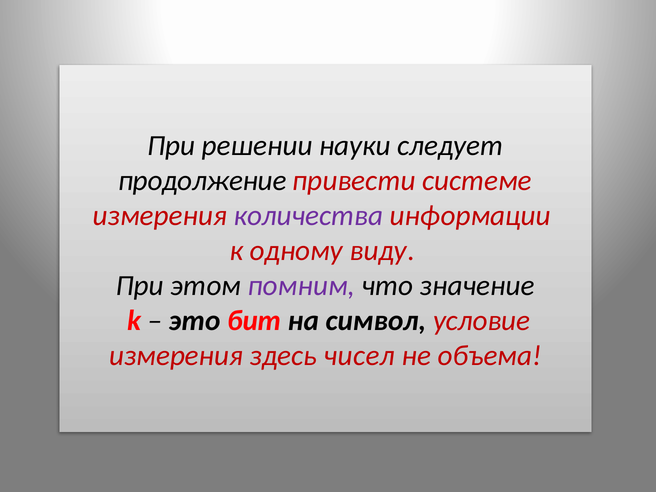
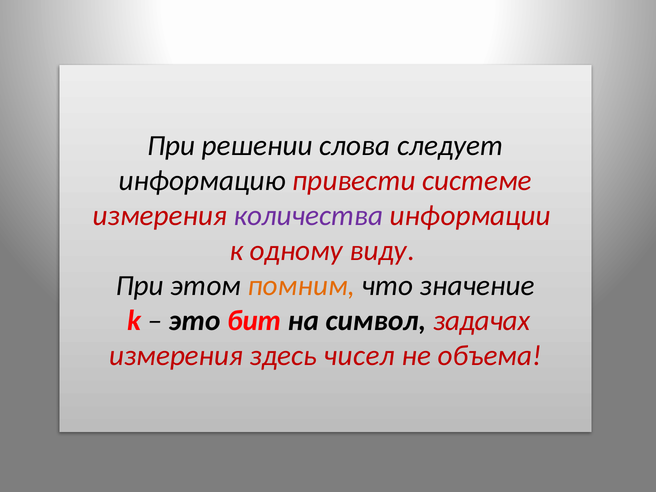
науки: науки -> слова
продолжение: продолжение -> информацию
помним colour: purple -> orange
условие: условие -> задачах
